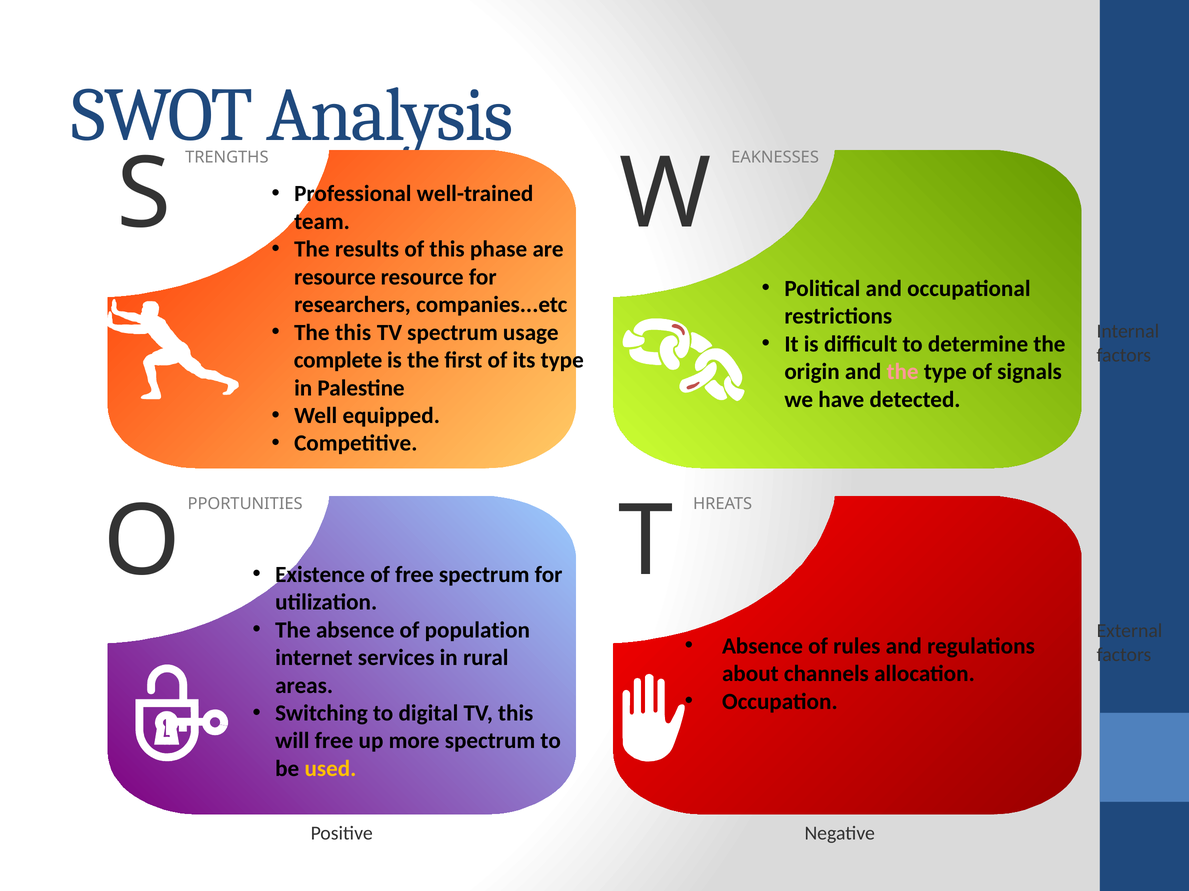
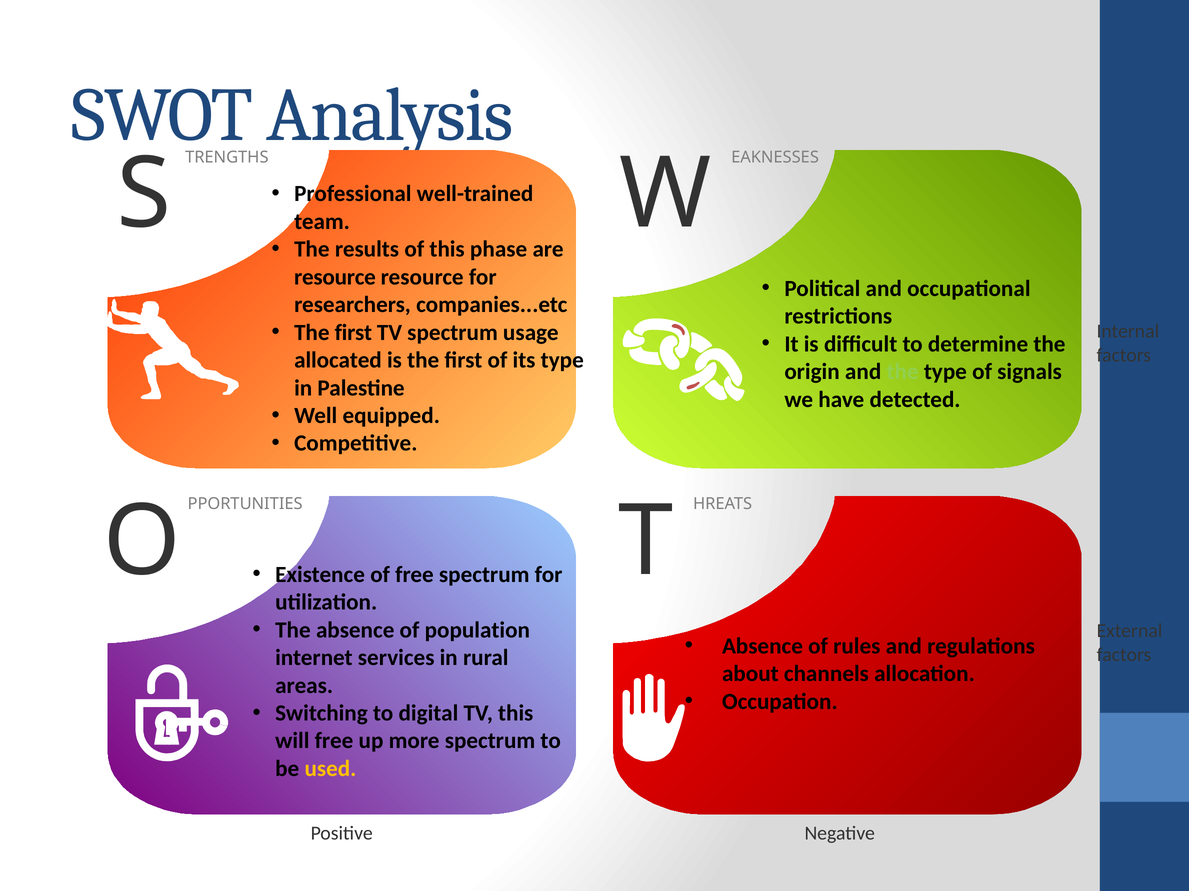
this at (353, 333): this -> first
complete: complete -> allocated
the at (903, 372) colour: pink -> light green
